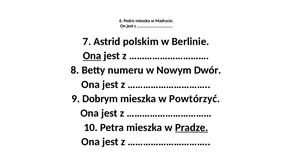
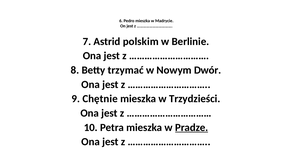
Ona at (92, 56) underline: present -> none
numeru: numeru -> trzymać
Dobrym: Dobrym -> Chętnie
Powtórzyć: Powtórzyć -> Trzydzieści
